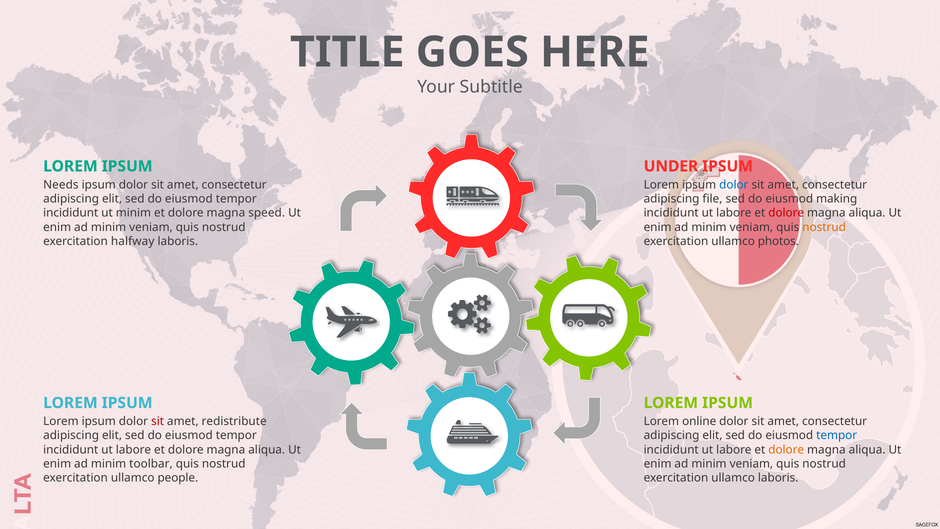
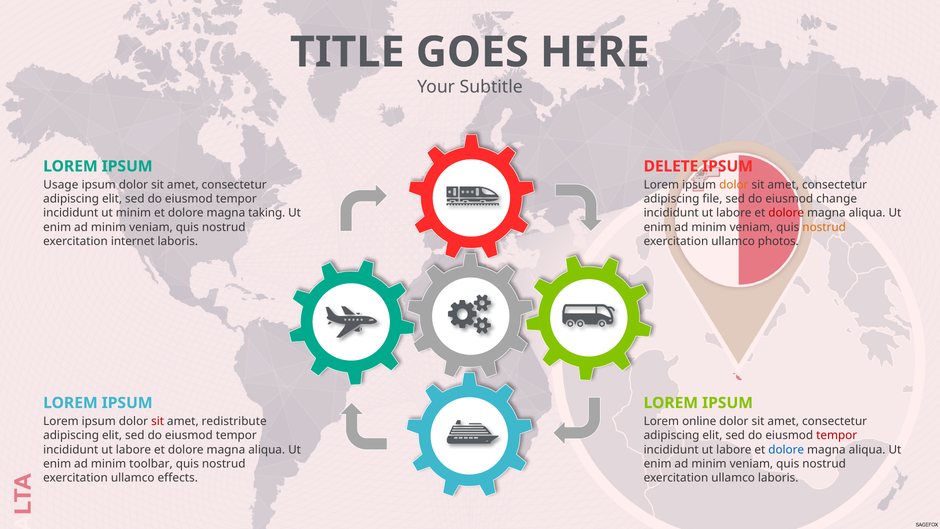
UNDER: UNDER -> DELETE
Needs: Needs -> Usage
dolor at (734, 185) colour: blue -> orange
making: making -> change
speed: speed -> taking
halfway: halfway -> internet
tempor at (837, 435) colour: blue -> red
dolore at (786, 449) colour: orange -> blue
people: people -> effects
